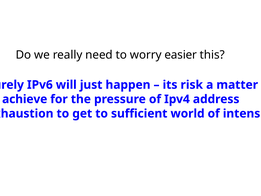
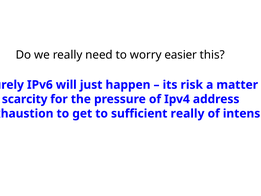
achieve: achieve -> scarcity
sufficient world: world -> really
